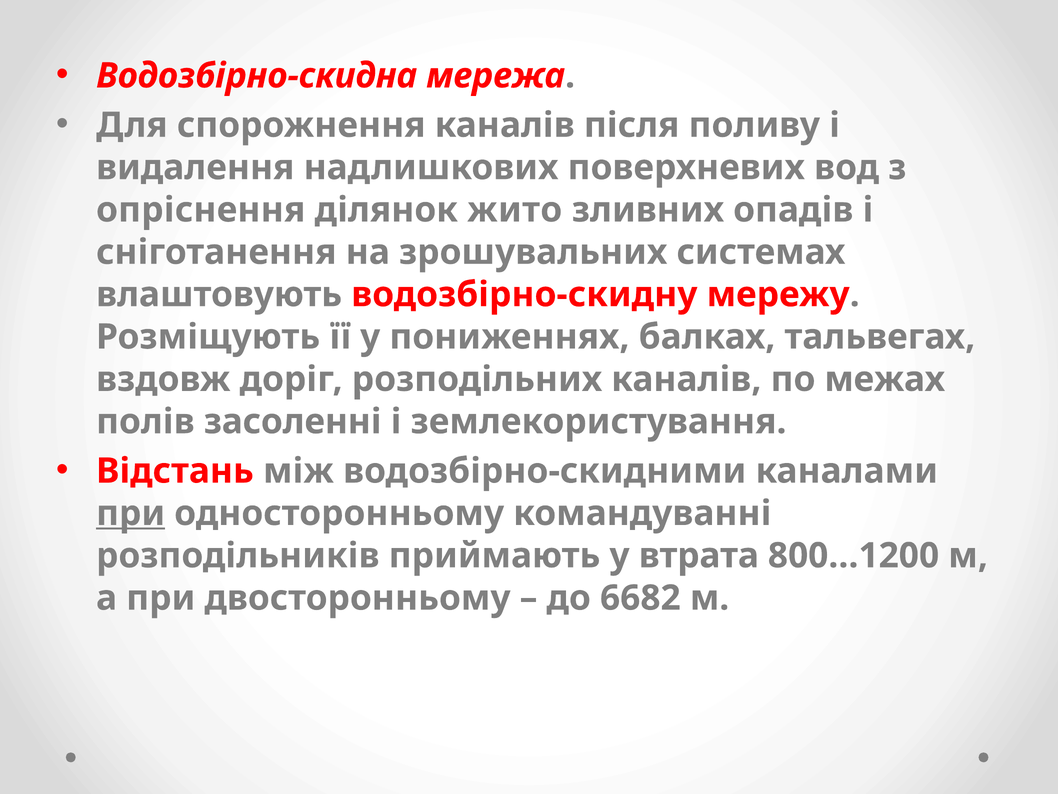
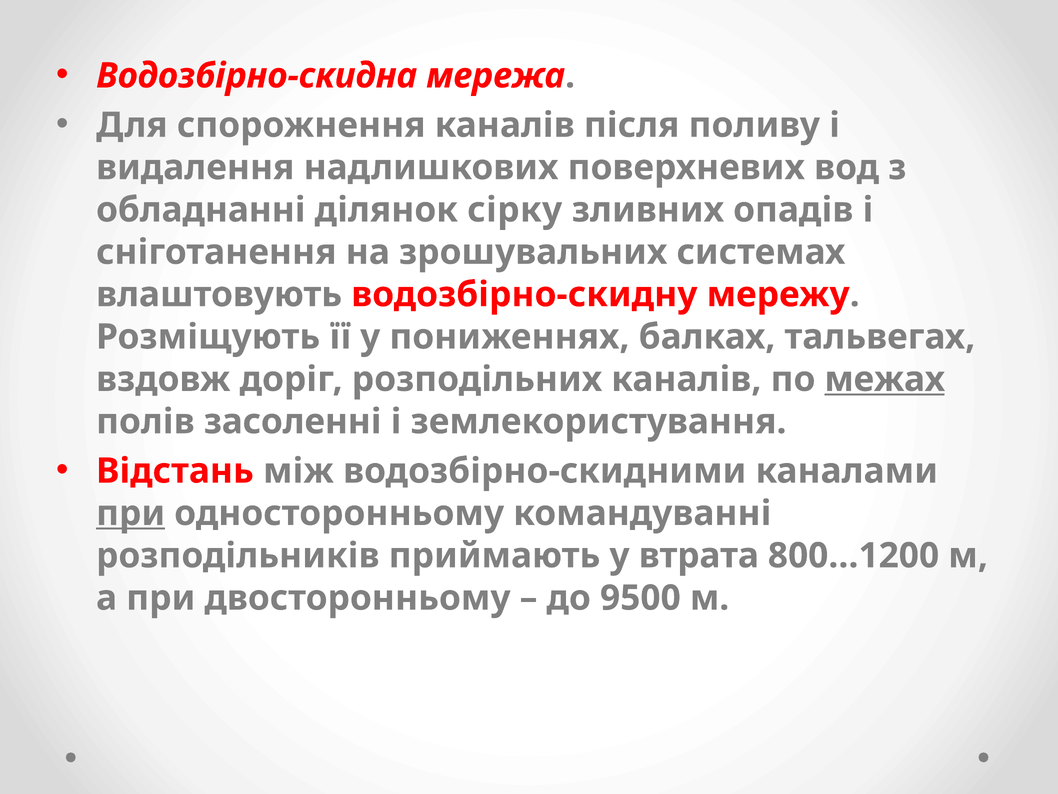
опріснення: опріснення -> обладнанні
жито: жито -> сірку
межах underline: none -> present
6682: 6682 -> 9500
